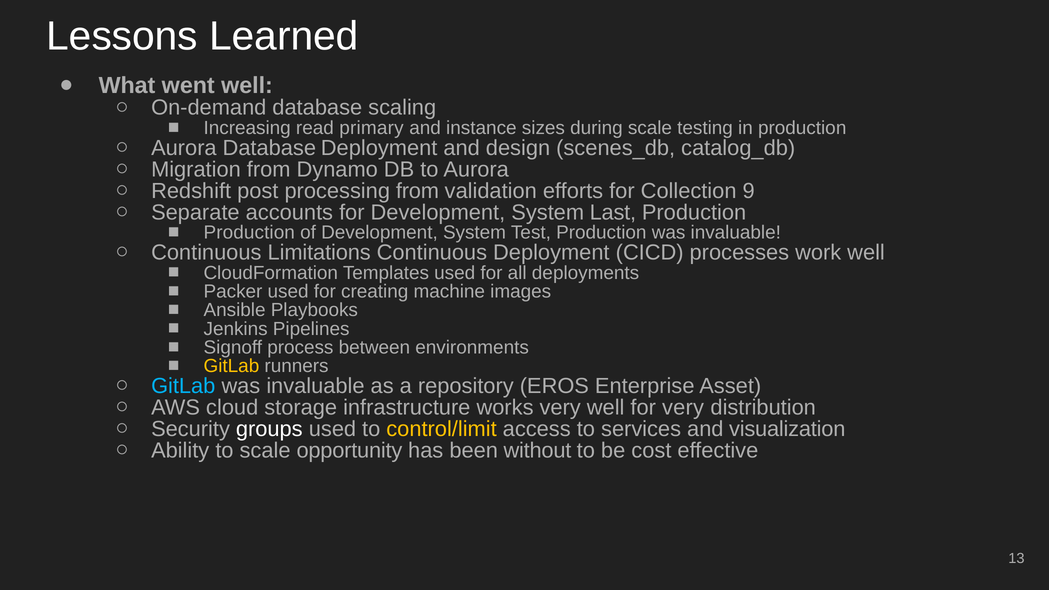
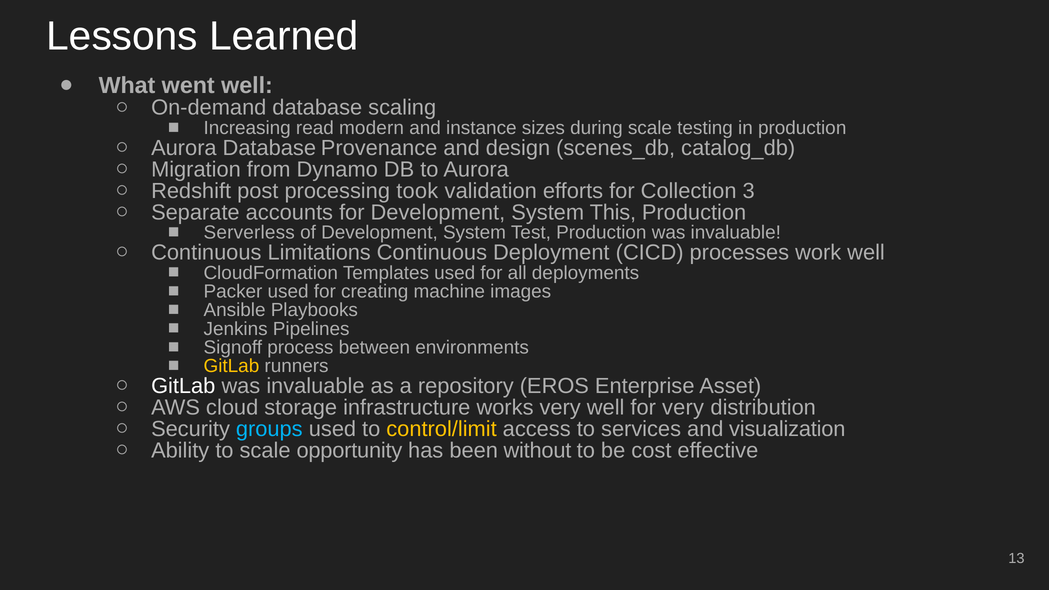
primary: primary -> modern
Database Deployment: Deployment -> Provenance
processing from: from -> took
9: 9 -> 3
Last: Last -> This
Production at (249, 233): Production -> Serverless
GitLab at (183, 386) colour: light blue -> white
groups colour: white -> light blue
